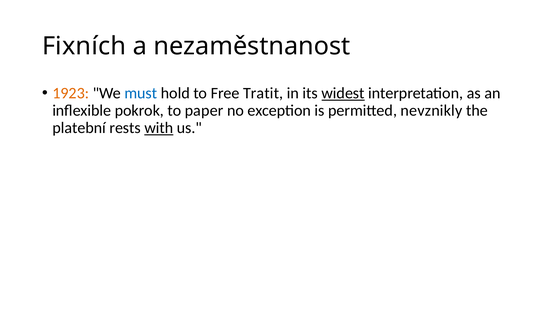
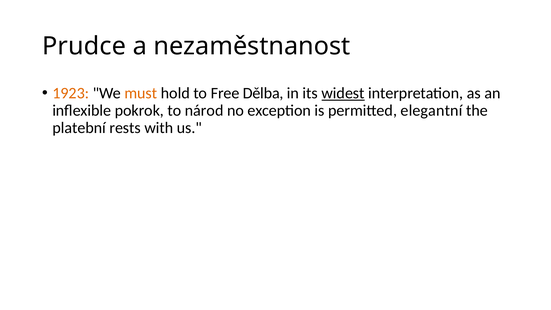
Fixních: Fixních -> Prudce
must colour: blue -> orange
Tratit: Tratit -> Dělba
paper: paper -> národ
nevznikly: nevznikly -> elegantní
with underline: present -> none
